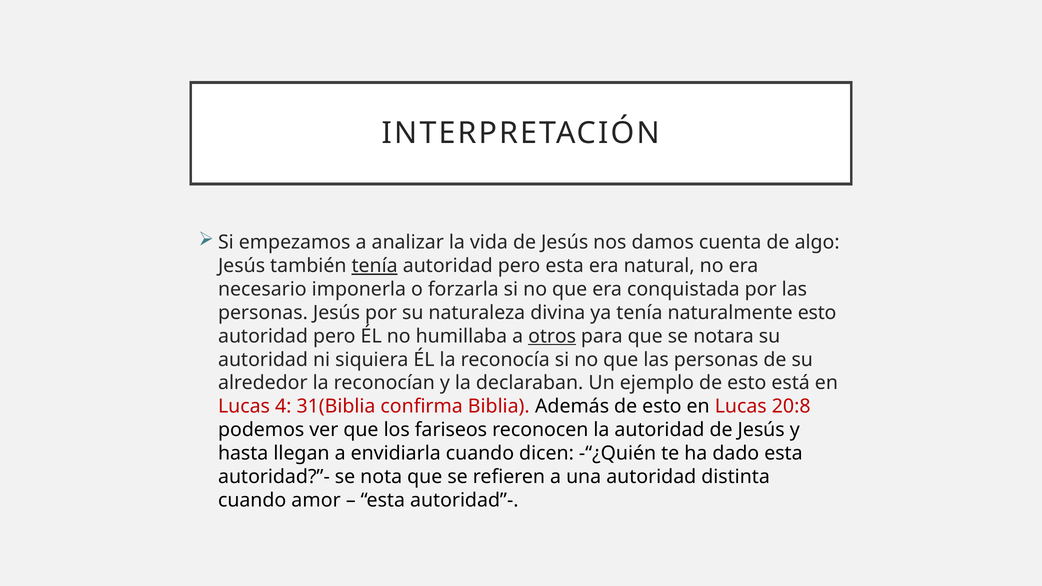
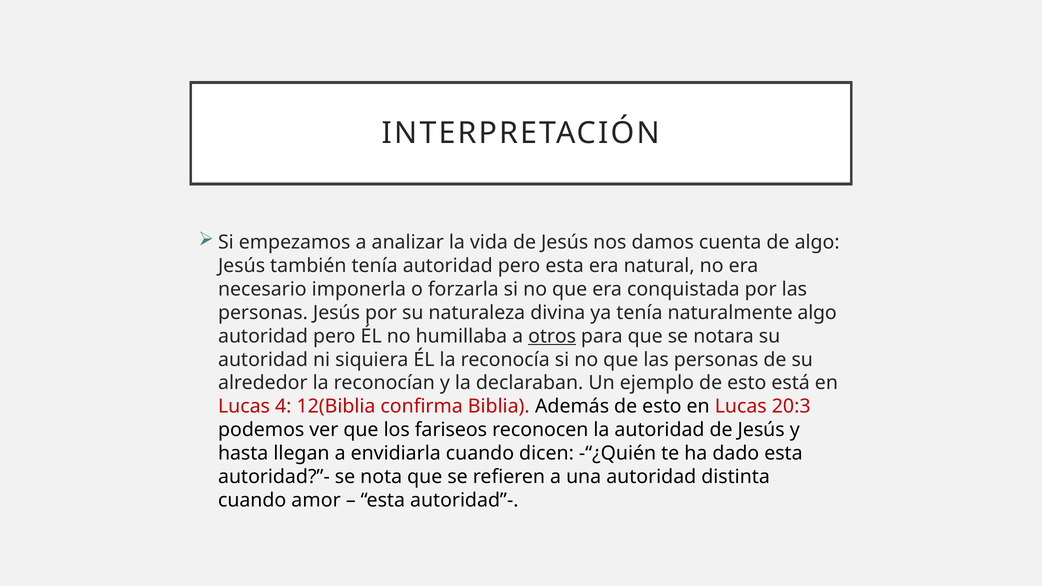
tenía at (375, 266) underline: present -> none
naturalmente esto: esto -> algo
31(Biblia: 31(Biblia -> 12(Biblia
20:8: 20:8 -> 20:3
